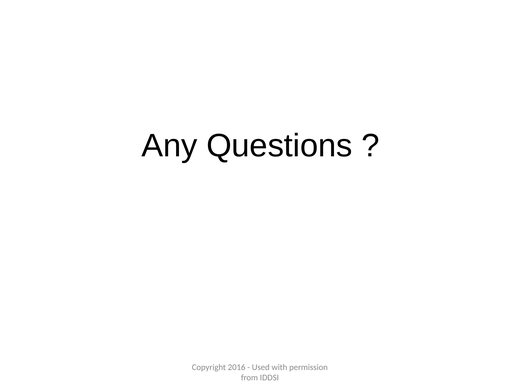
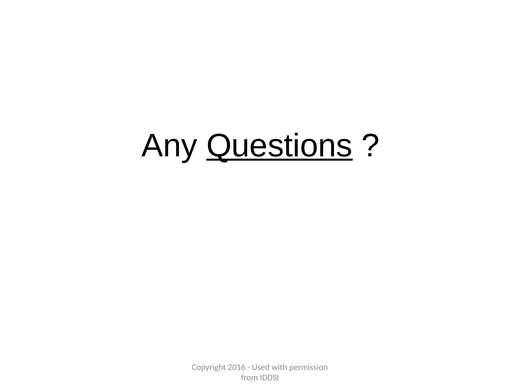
Questions underline: none -> present
